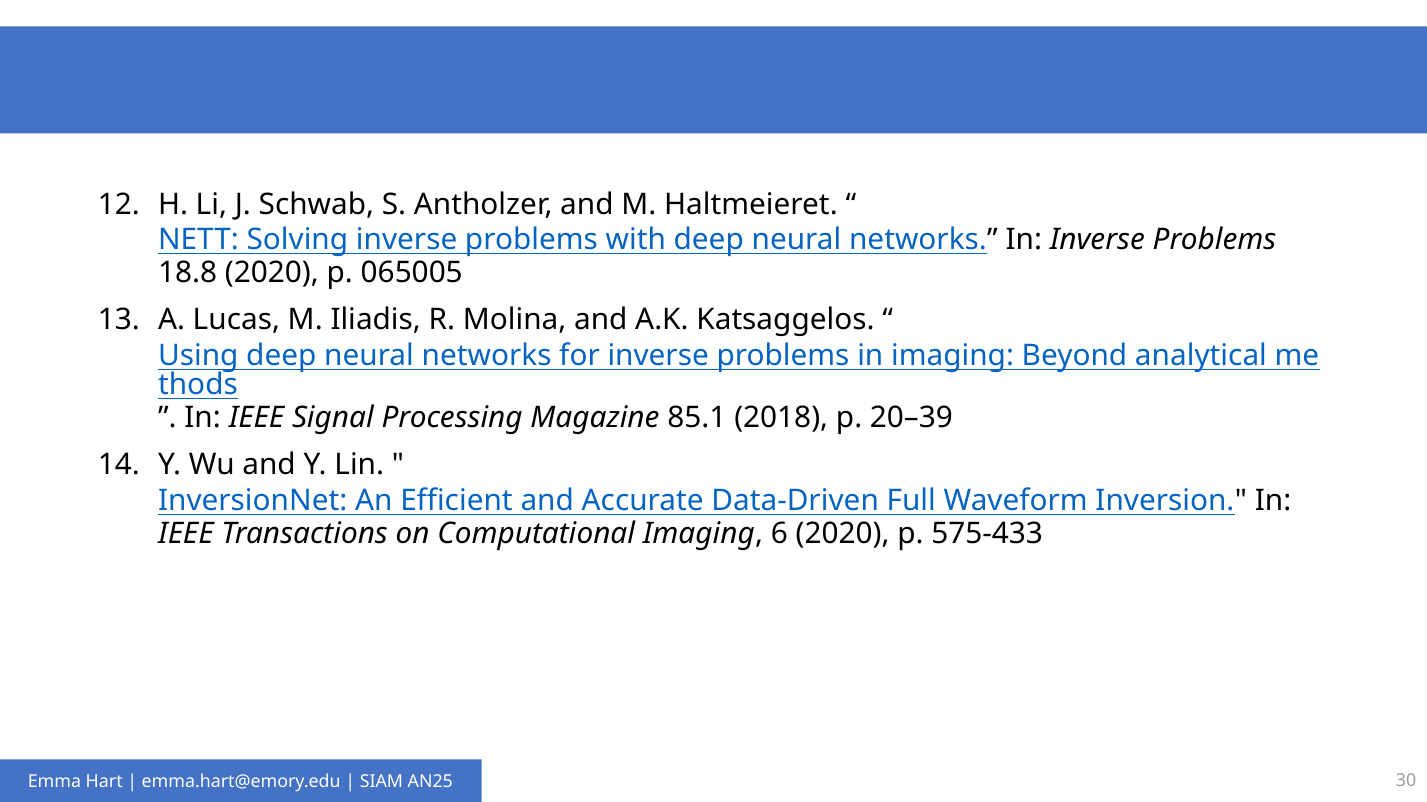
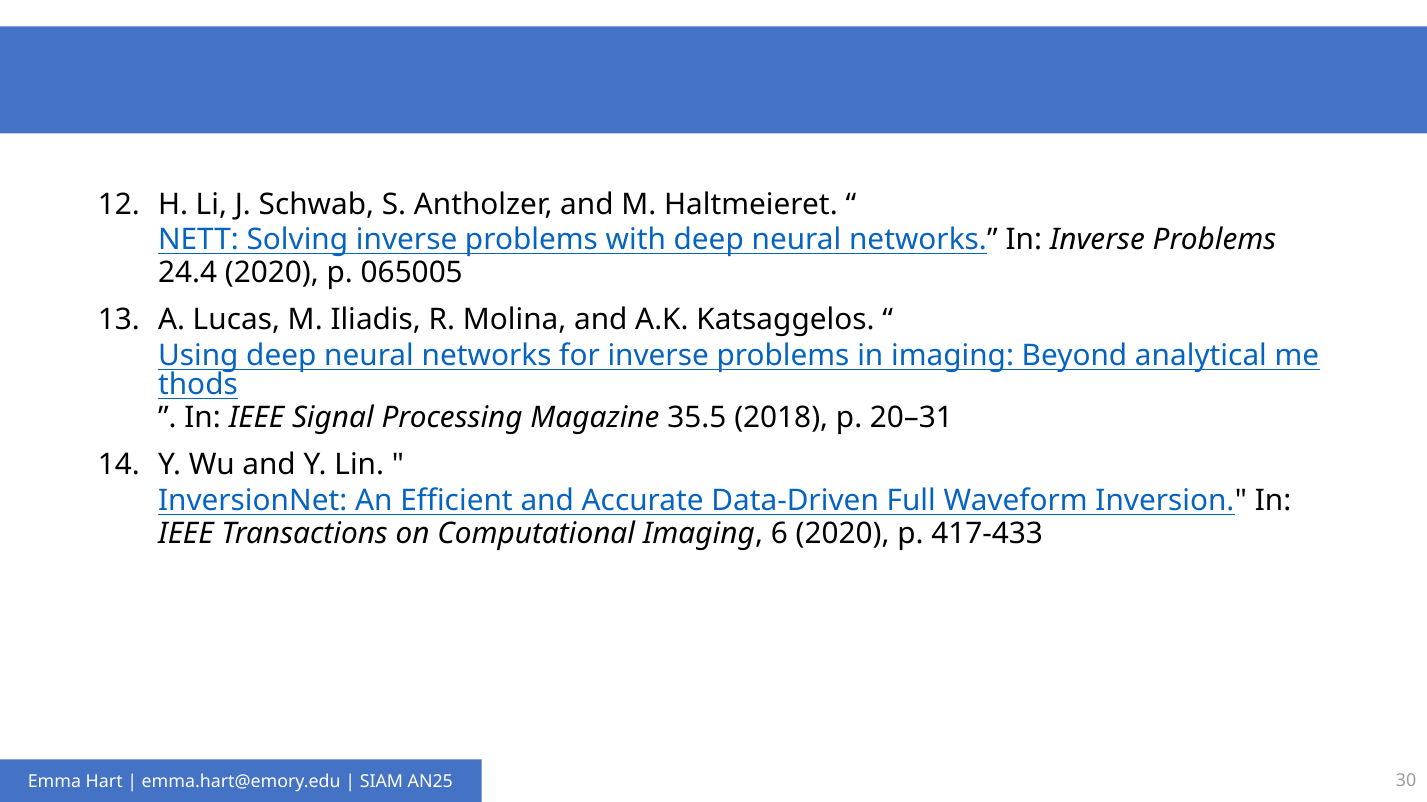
18.8: 18.8 -> 24.4
85.1: 85.1 -> 35.5
20–39: 20–39 -> 20–31
575-433: 575-433 -> 417-433
